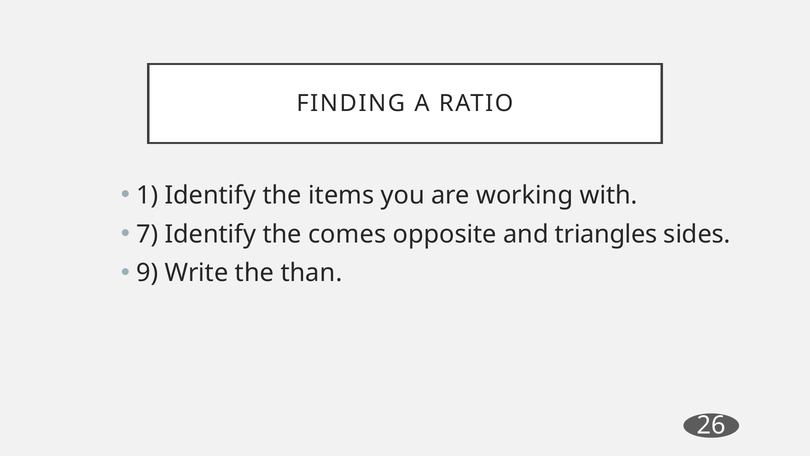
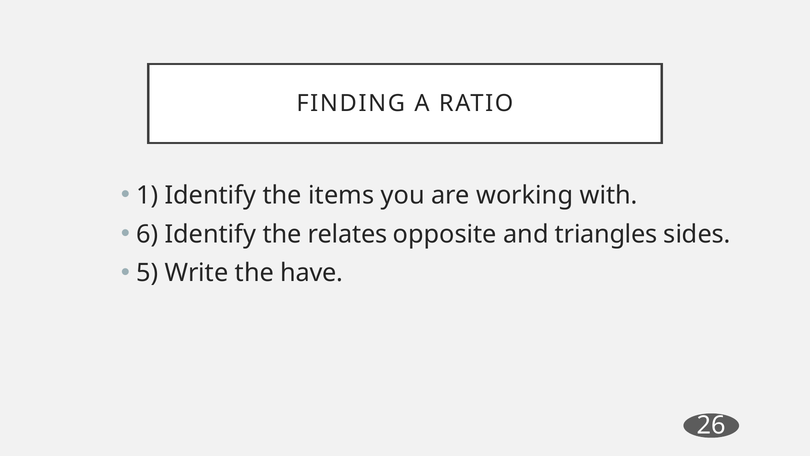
7: 7 -> 6
comes: comes -> relates
9: 9 -> 5
than: than -> have
